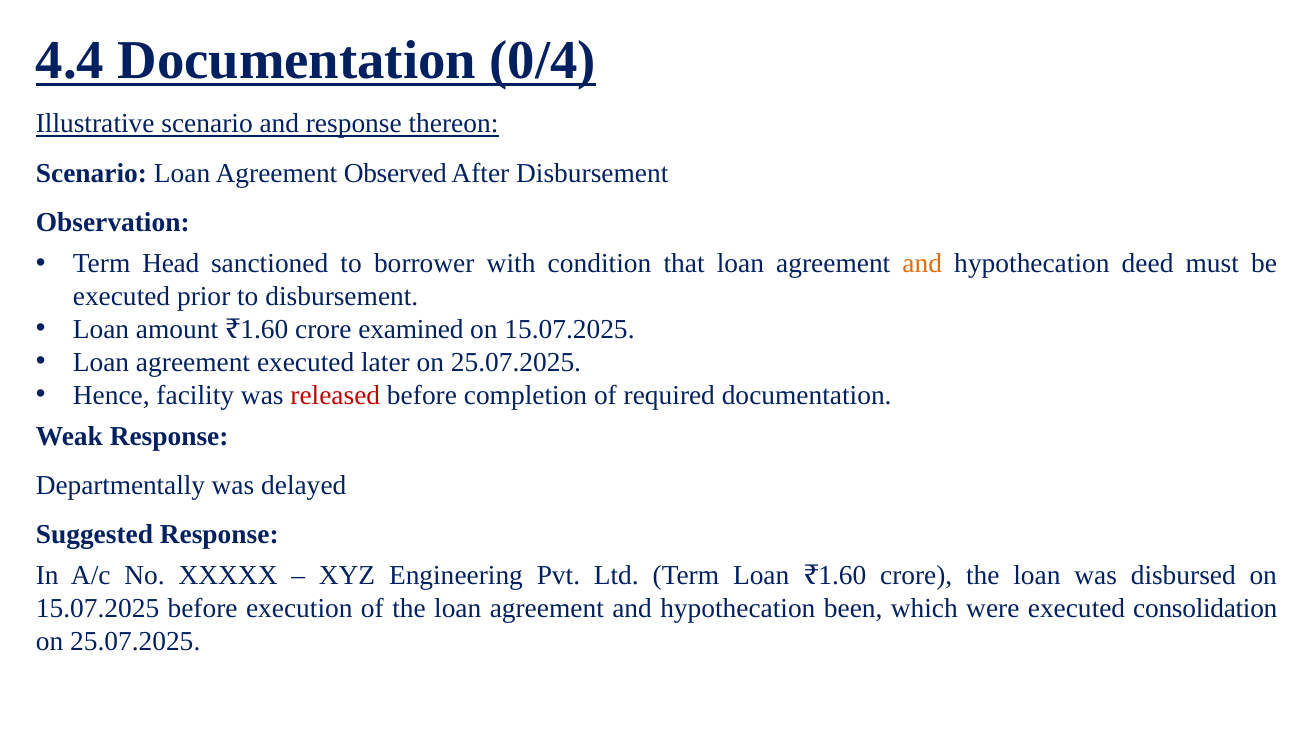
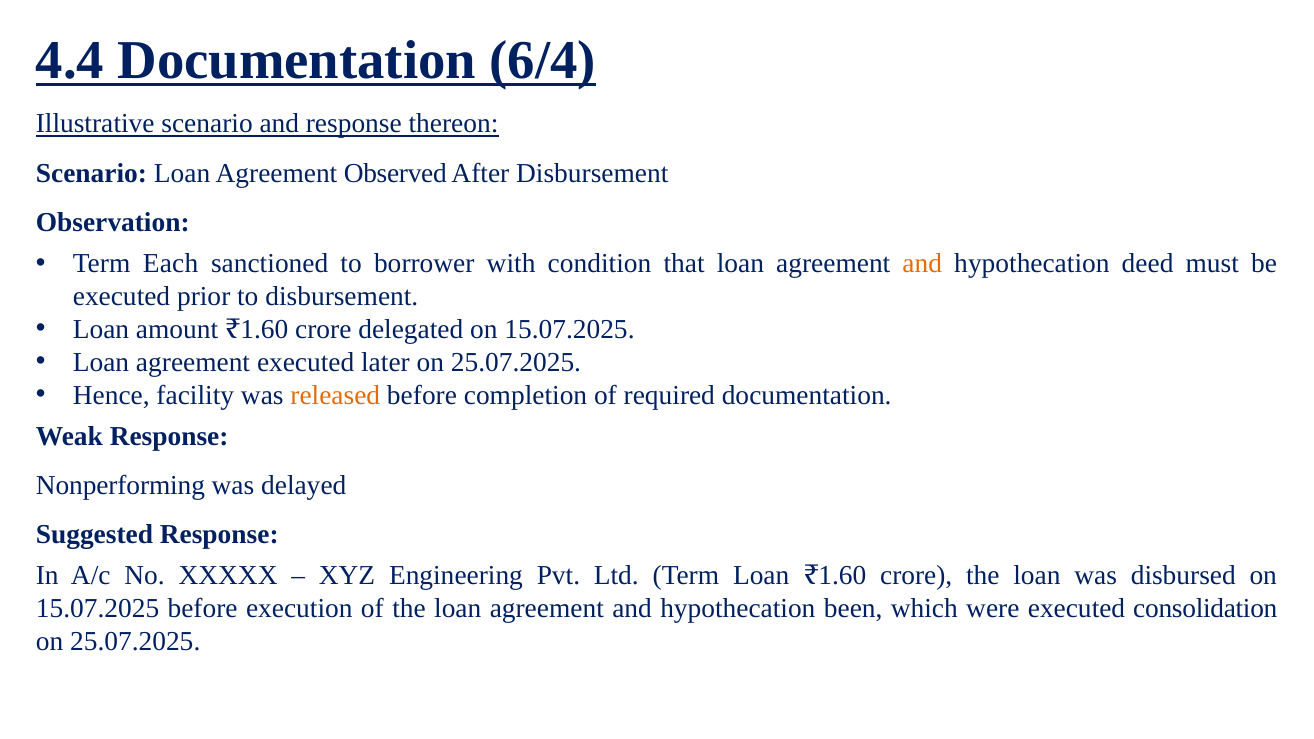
0/4: 0/4 -> 6/4
Head: Head -> Each
examined: examined -> delegated
released colour: red -> orange
Departmentally: Departmentally -> Nonperforming
